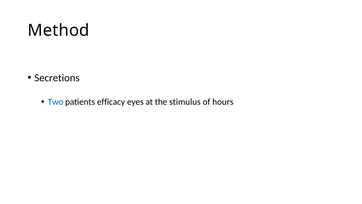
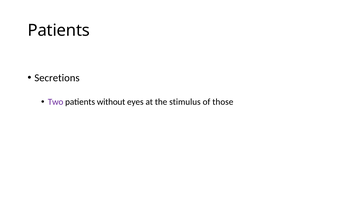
Method at (59, 30): Method -> Patients
Two colour: blue -> purple
efficacy: efficacy -> without
hours: hours -> those
